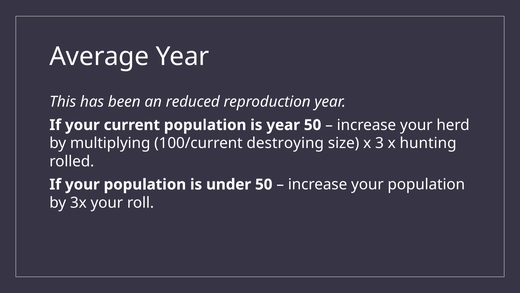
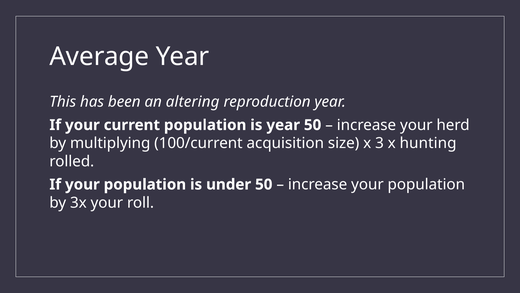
reduced: reduced -> altering
destroying: destroying -> acquisition
